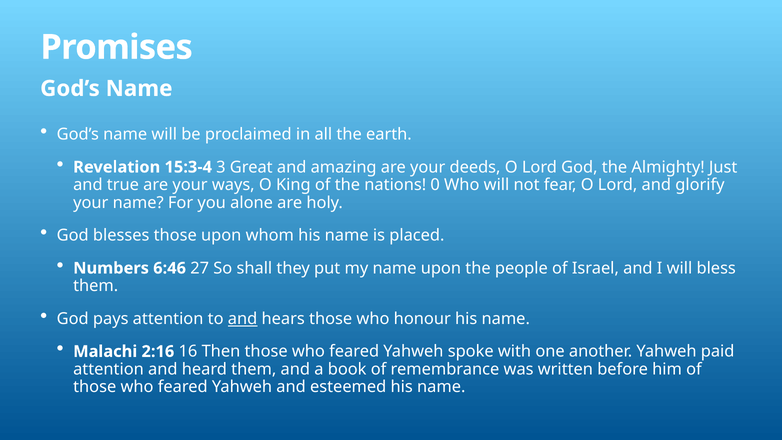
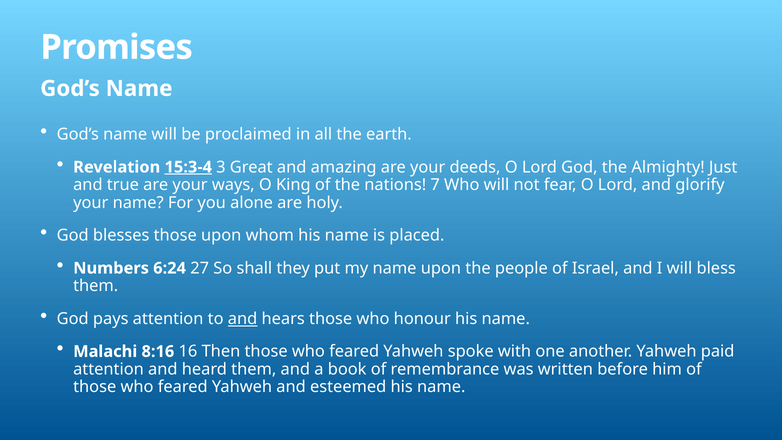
15:3-4 underline: none -> present
0: 0 -> 7
6:46: 6:46 -> 6:24
2:16: 2:16 -> 8:16
